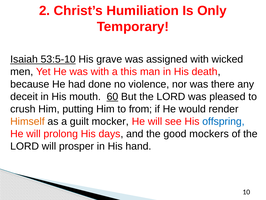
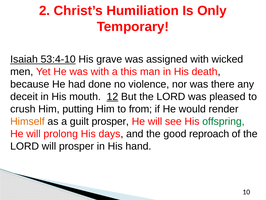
53:5-10: 53:5-10 -> 53:4-10
60: 60 -> 12
guilt mocker: mocker -> prosper
offspring colour: blue -> green
mockers: mockers -> reproach
